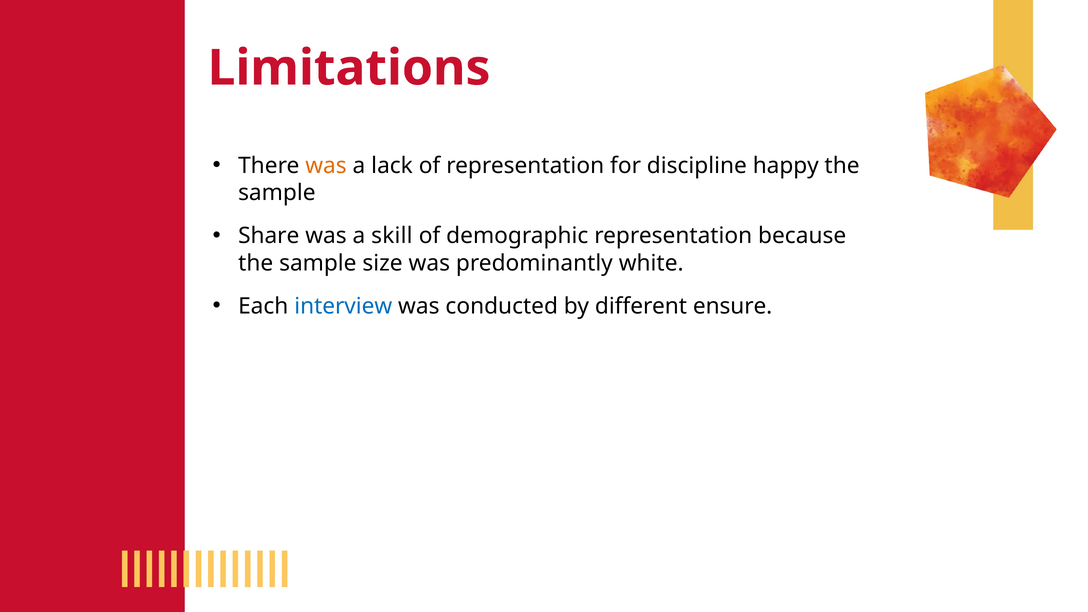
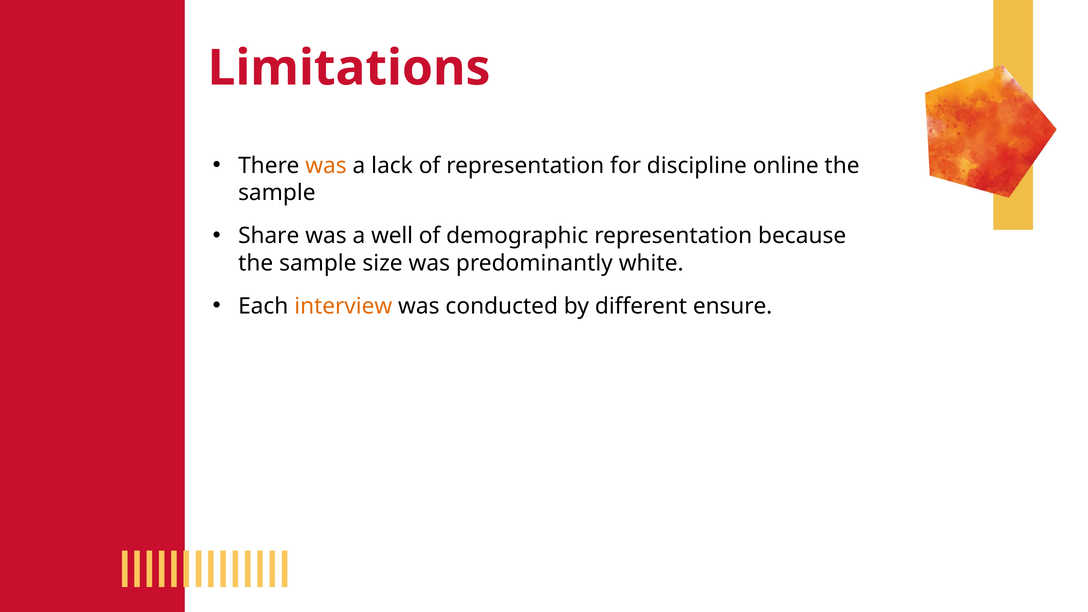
happy: happy -> online
skill: skill -> well
interview colour: blue -> orange
